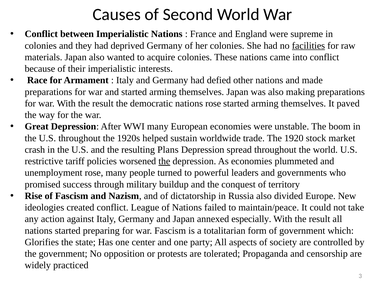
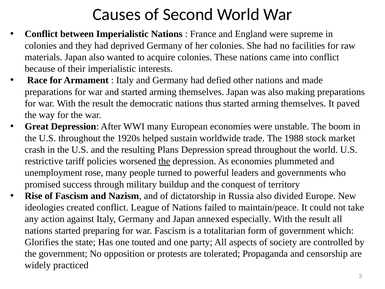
facilities underline: present -> none
nations rose: rose -> thus
1920: 1920 -> 1988
center: center -> touted
